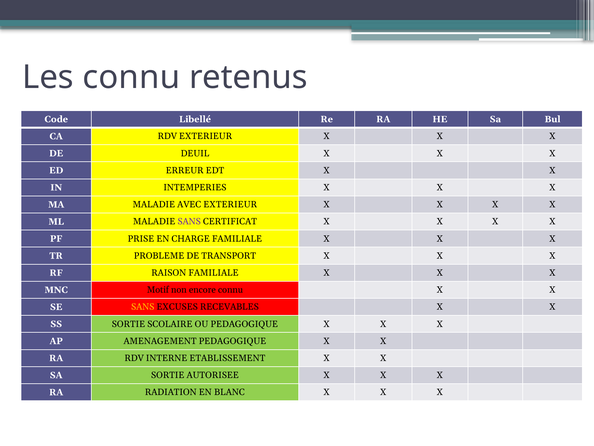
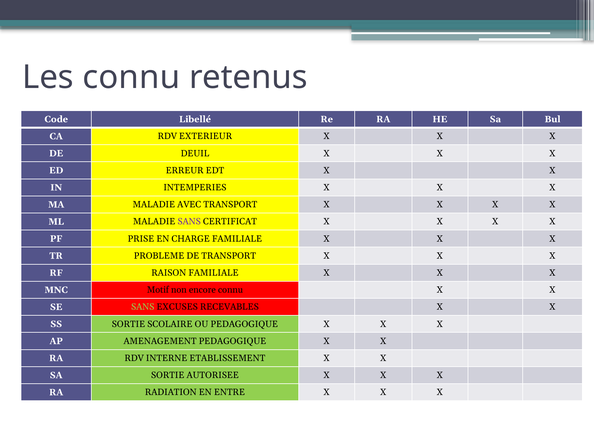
AVEC EXTERIEUR: EXTERIEUR -> TRANSPORT
SANS at (143, 307) colour: yellow -> light green
BLANC: BLANC -> ENTRE
